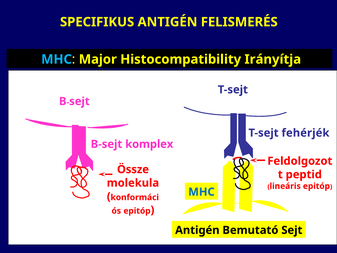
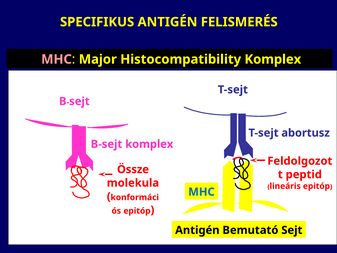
MHC at (57, 59) colour: light blue -> pink
Histocompatibility Irányítja: Irányítja -> Komplex
fehérjék: fehérjék -> abortusz
